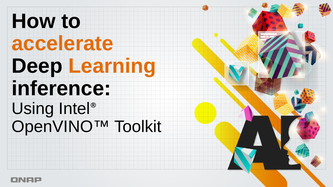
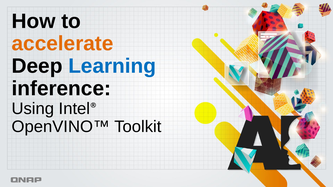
Learning colour: orange -> blue
